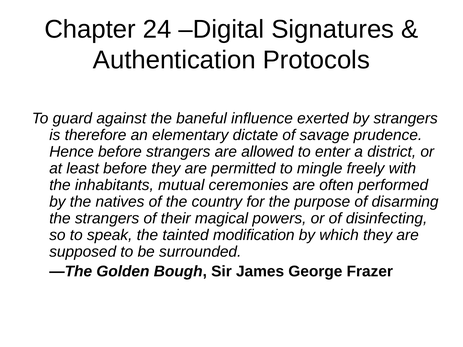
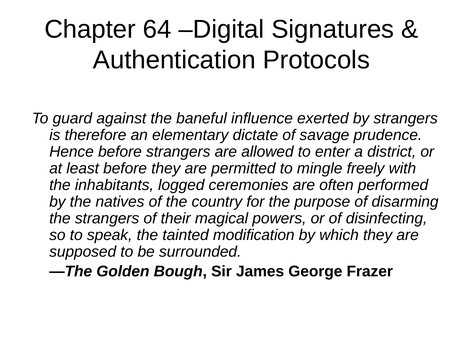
24: 24 -> 64
mutual: mutual -> logged
